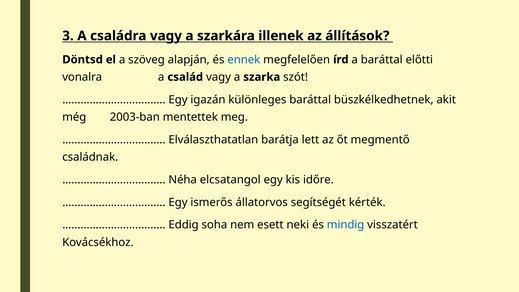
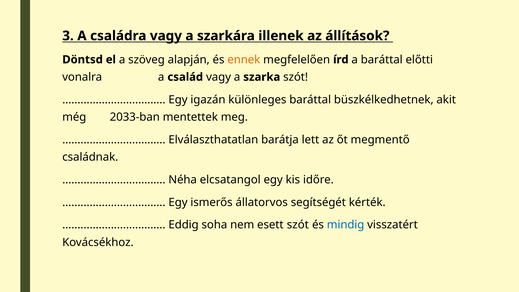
ennek colour: blue -> orange
2003-ban: 2003-ban -> 2033-ban
esett neki: neki -> szót
